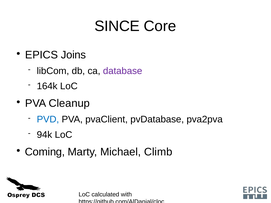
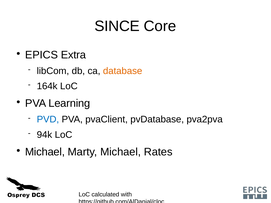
Joins: Joins -> Extra
database colour: purple -> orange
Cleanup: Cleanup -> Learning
Coming at (45, 152): Coming -> Michael
Climb: Climb -> Rates
